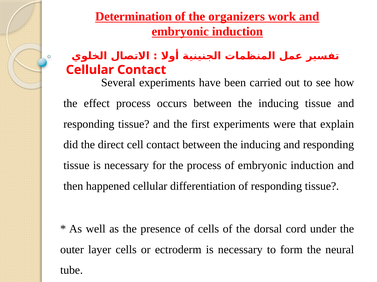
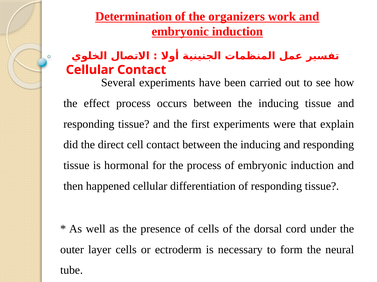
tissue is necessary: necessary -> hormonal
